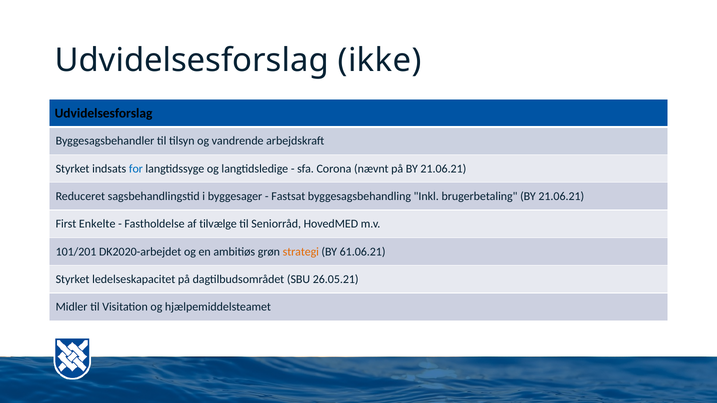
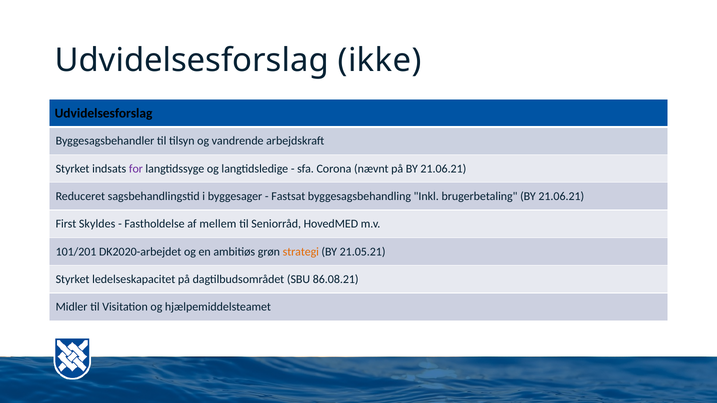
for colour: blue -> purple
Enkelte: Enkelte -> Skyldes
tilvælge: tilvælge -> mellem
61.06.21: 61.06.21 -> 21.05.21
26.05.21: 26.05.21 -> 86.08.21
